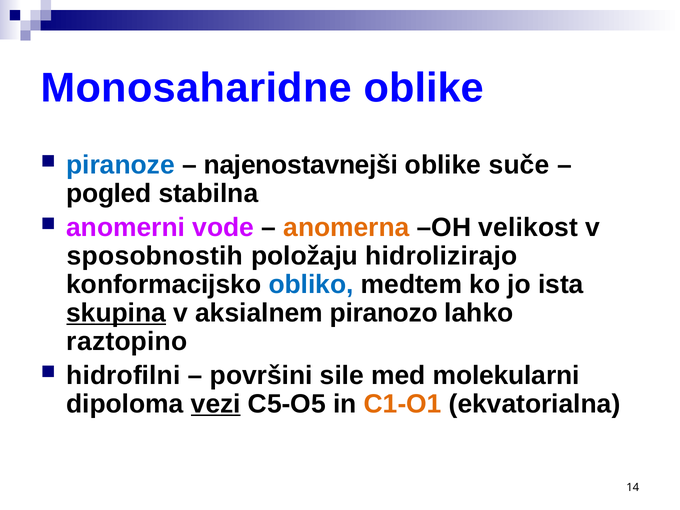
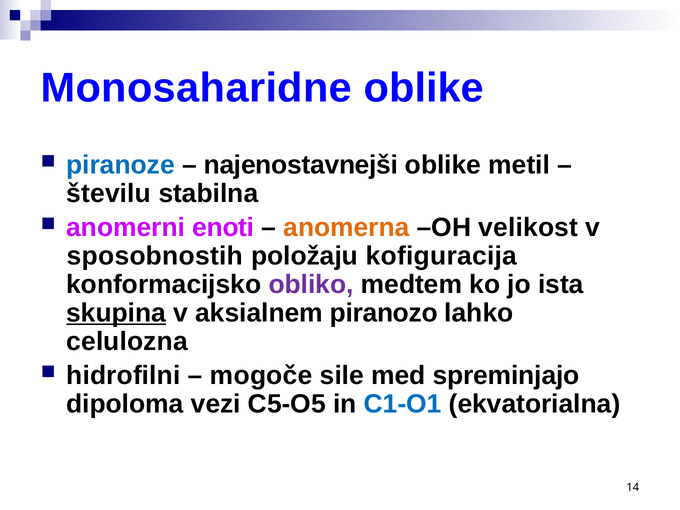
suče: suče -> metil
pogled: pogled -> številu
vode: vode -> enoti
hidrolizirajo: hidrolizirajo -> kofiguracija
obliko colour: blue -> purple
raztopino: raztopino -> celulozna
površini: površini -> mogoče
molekularni: molekularni -> spreminjajo
vezi underline: present -> none
C1-O1 colour: orange -> blue
